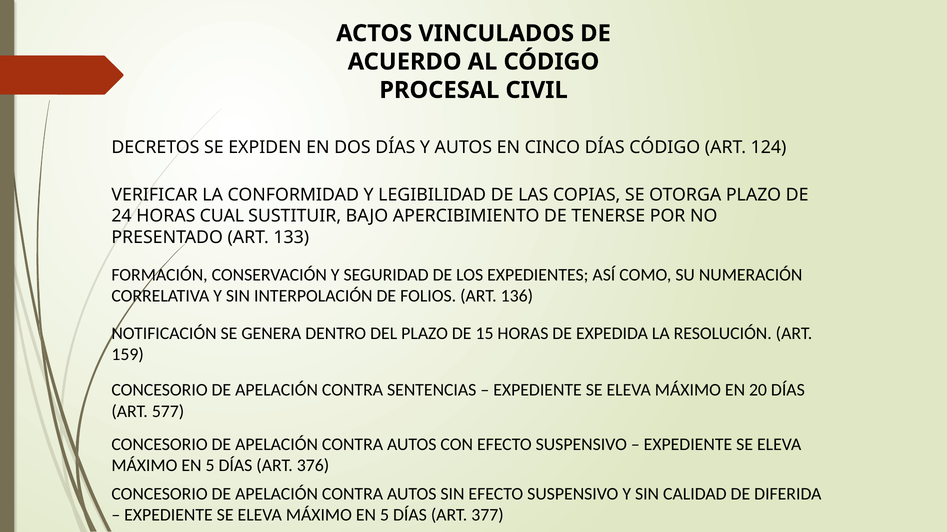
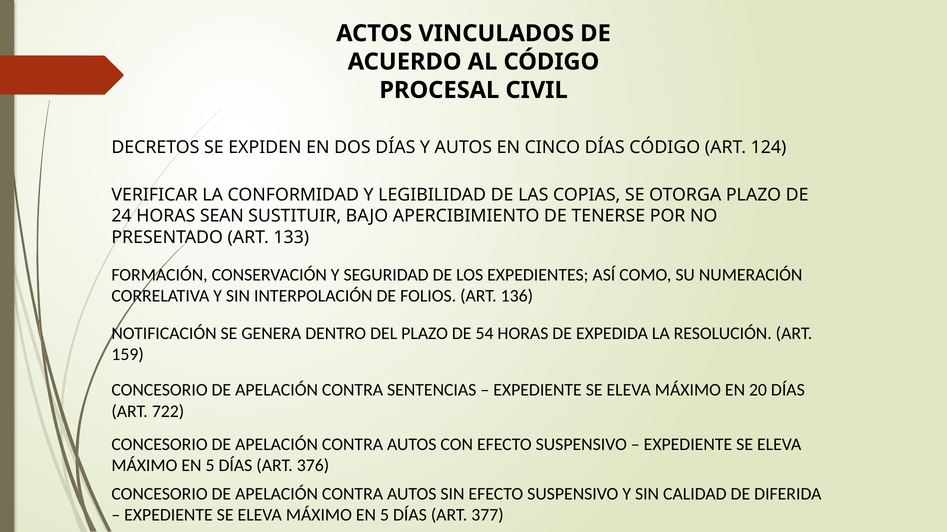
CUAL: CUAL -> SEAN
15: 15 -> 54
577: 577 -> 722
